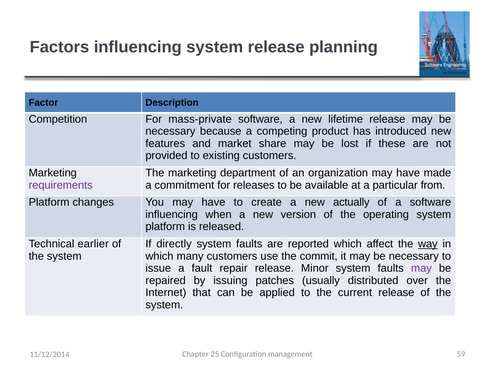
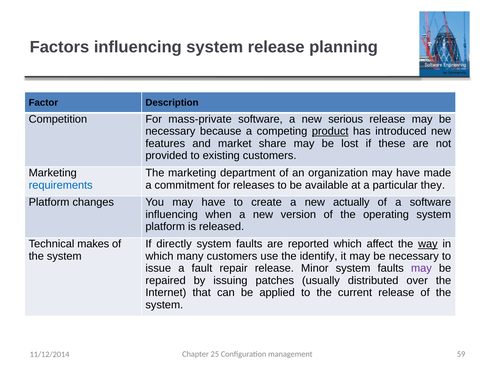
lifetime: lifetime -> serious
product underline: none -> present
requirements colour: purple -> blue
from: from -> they
earlier: earlier -> makes
commit: commit -> identify
